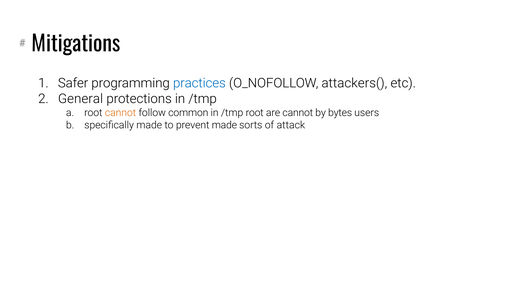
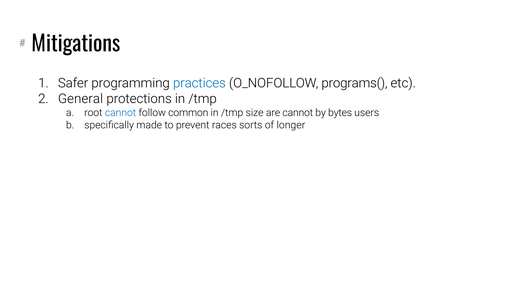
attackers(: attackers( -> programs(
cannot at (121, 113) colour: orange -> blue
/tmp root: root -> size
prevent made: made -> races
attack: attack -> longer
